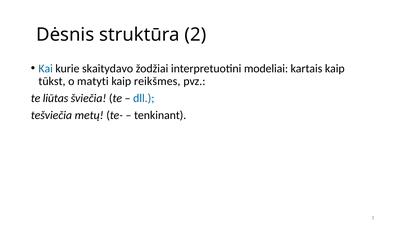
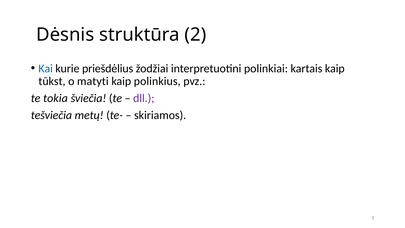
skaitydavo: skaitydavo -> priešdėlius
modeliai: modeliai -> polinkiai
reikšmes: reikšmes -> polinkius
liūtas: liūtas -> tokia
dll colour: blue -> purple
tenkinant: tenkinant -> skiriamos
